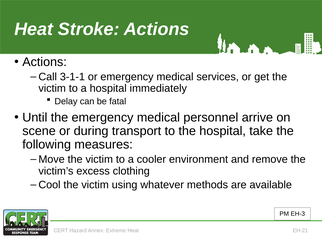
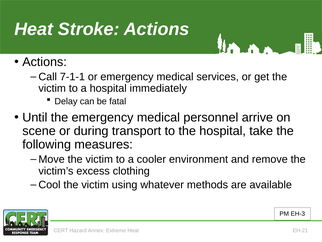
3-1-1: 3-1-1 -> 7-1-1
